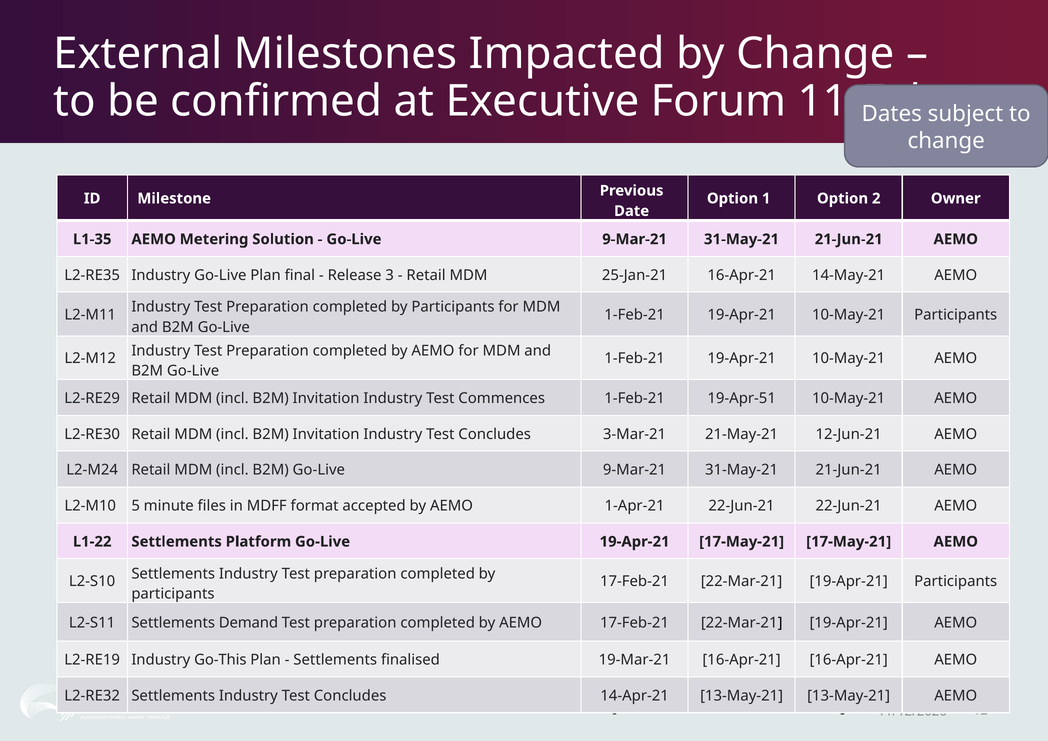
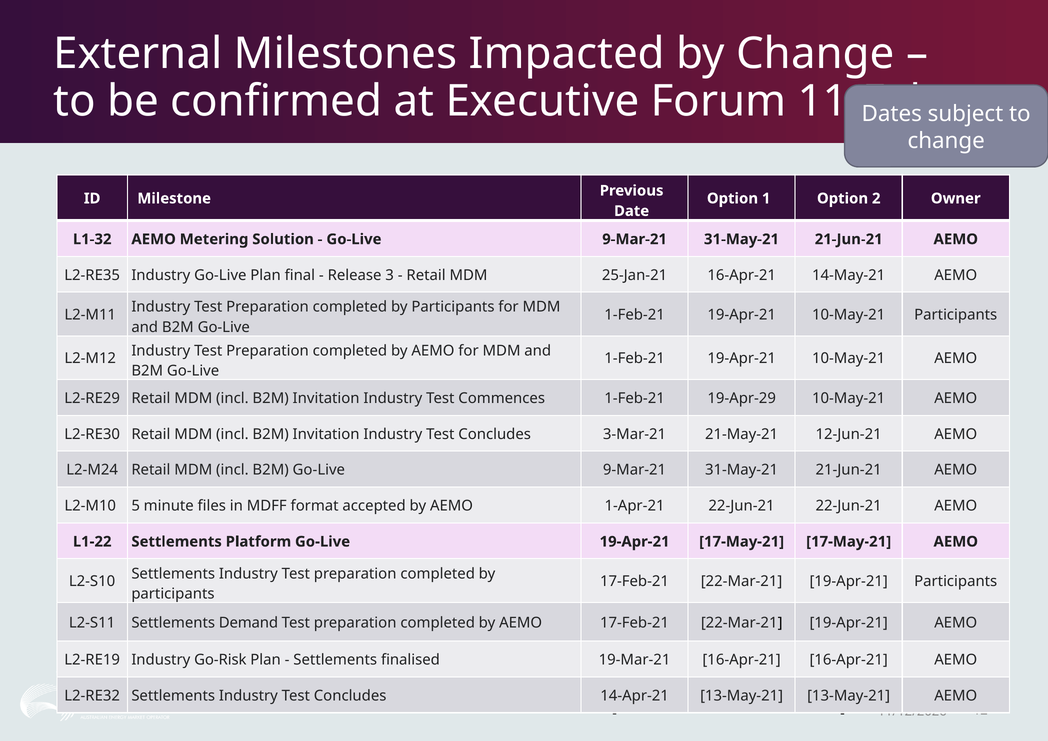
L1-35: L1-35 -> L1-32
19-Apr-51: 19-Apr-51 -> 19-Apr-29
Go-This: Go-This -> Go-Risk
